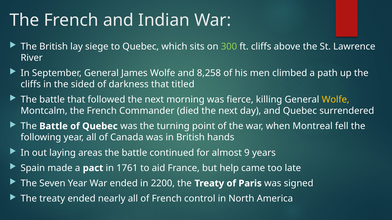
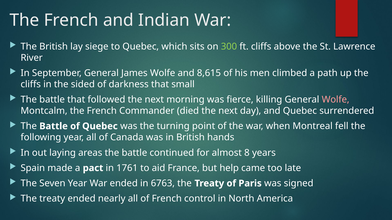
8,258: 8,258 -> 8,615
titled: titled -> small
Wolfe at (336, 100) colour: yellow -> pink
9: 9 -> 8
2200: 2200 -> 6763
